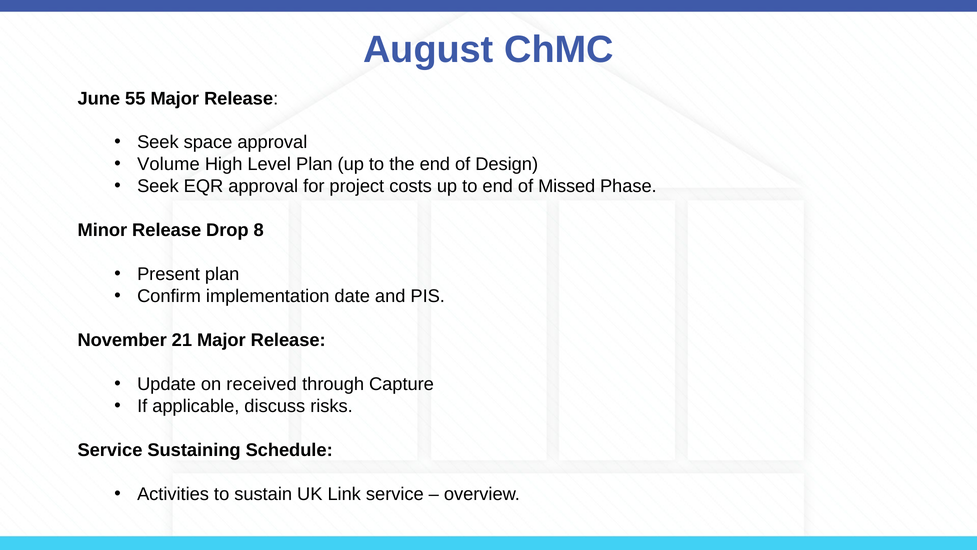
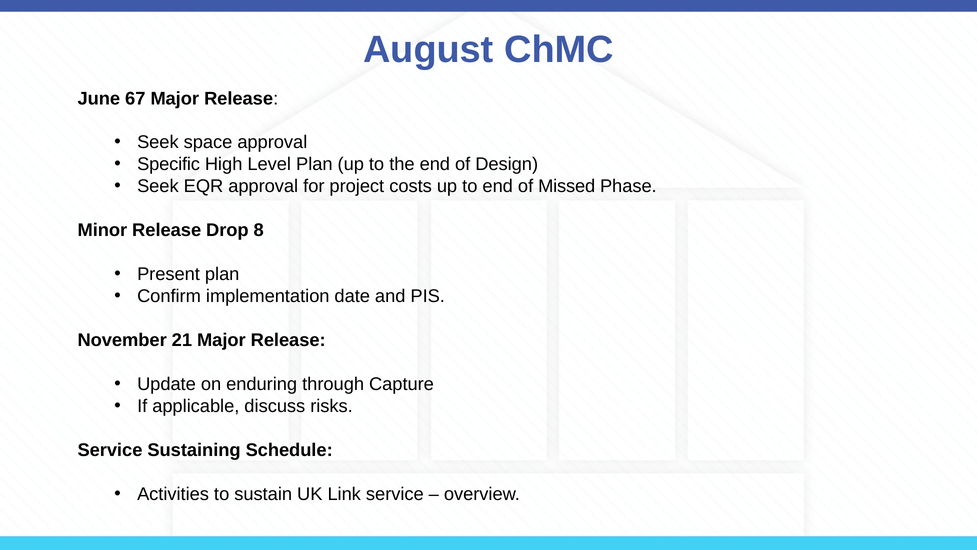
55: 55 -> 67
Volume: Volume -> Specific
received: received -> enduring
